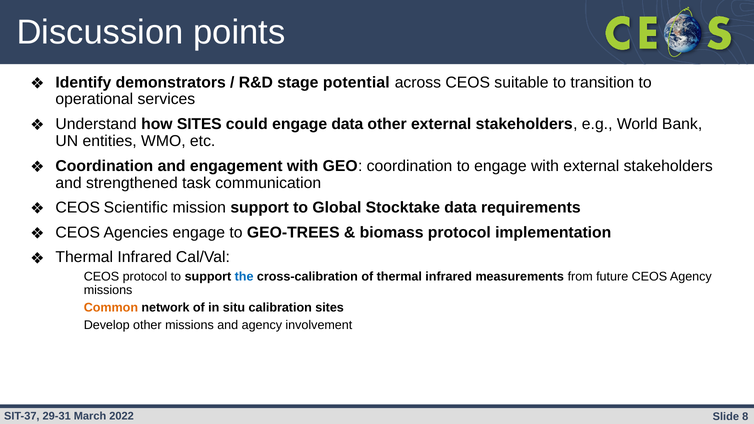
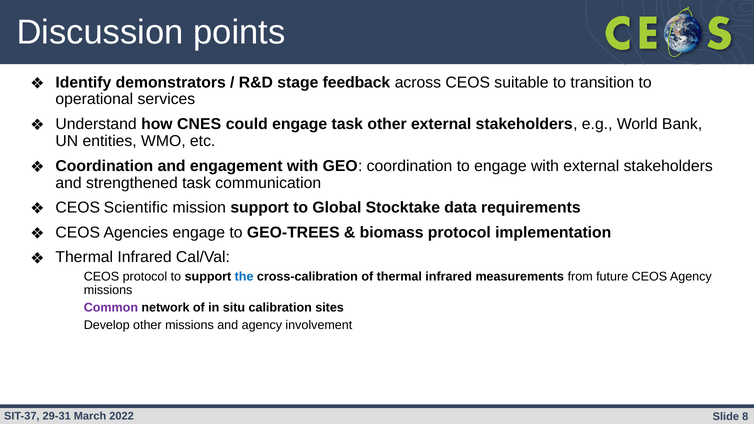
potential: potential -> feedback
how SITES: SITES -> CNES
engage data: data -> task
Common colour: orange -> purple
